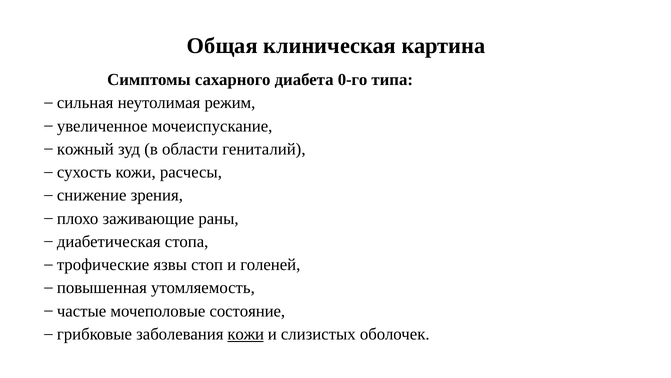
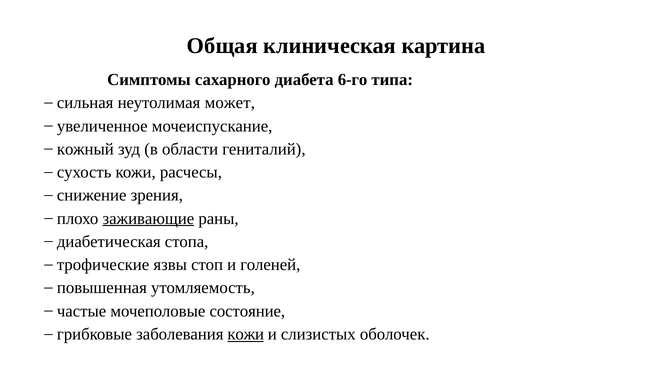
0-го: 0-го -> 6-го
режим: режим -> может
заживающие underline: none -> present
